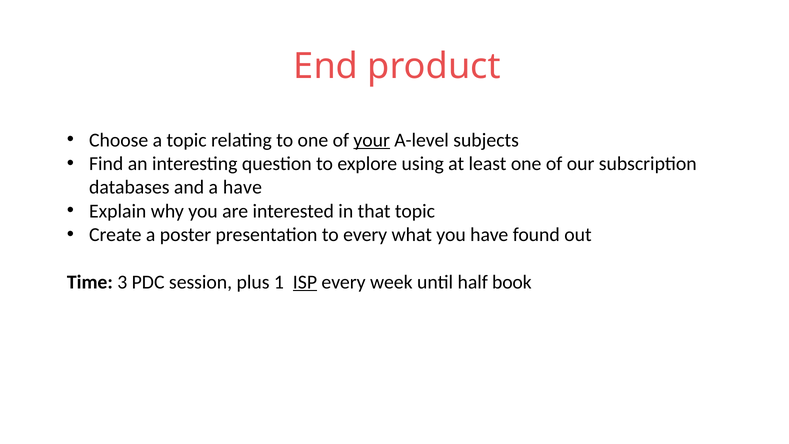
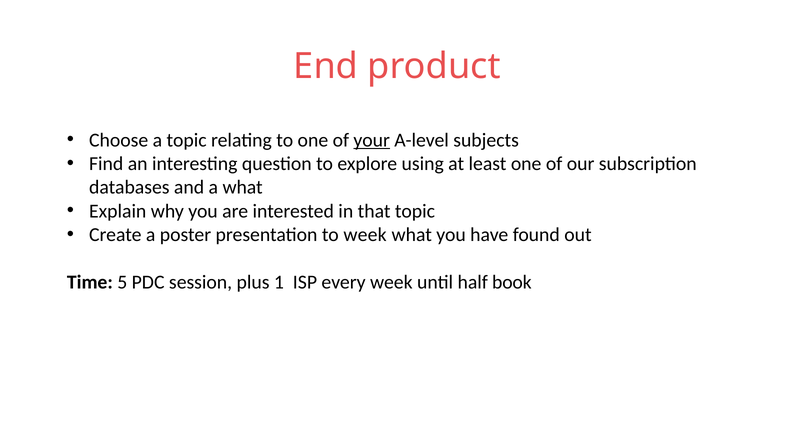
a have: have -> what
to every: every -> week
3: 3 -> 5
ISP underline: present -> none
